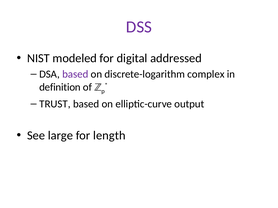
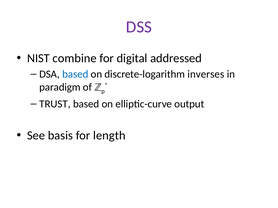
modeled: modeled -> combine
based at (75, 74) colour: purple -> blue
complex: complex -> inverses
definition: definition -> paradigm
large: large -> basis
